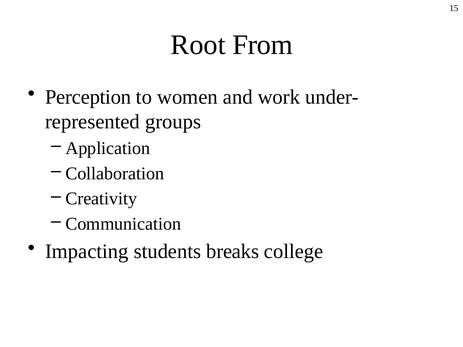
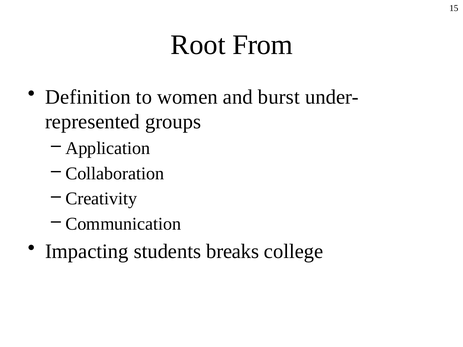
Perception: Perception -> Definition
work: work -> burst
